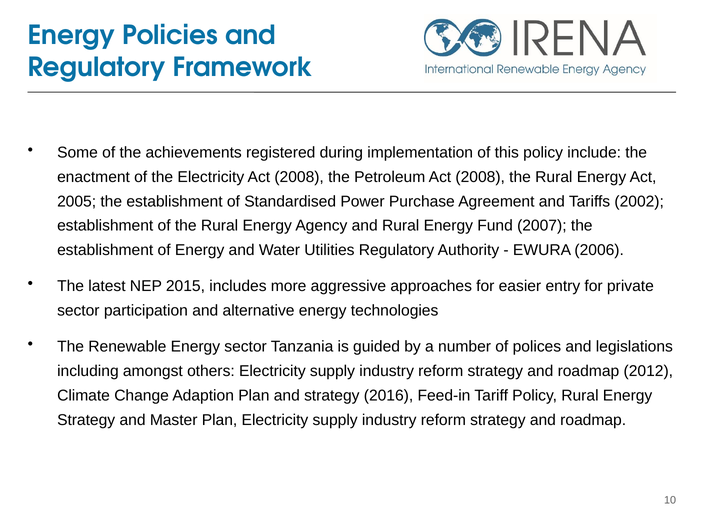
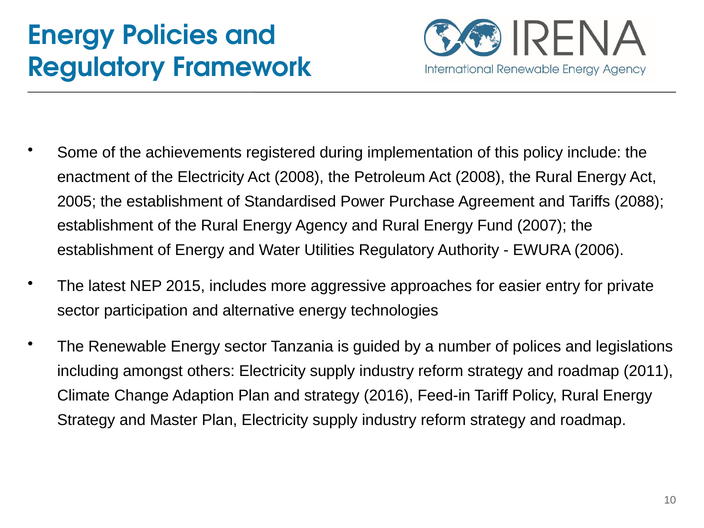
2002: 2002 -> 2088
2012: 2012 -> 2011
